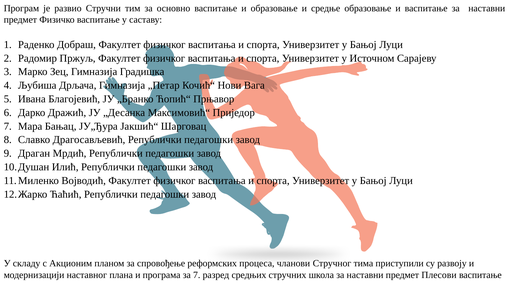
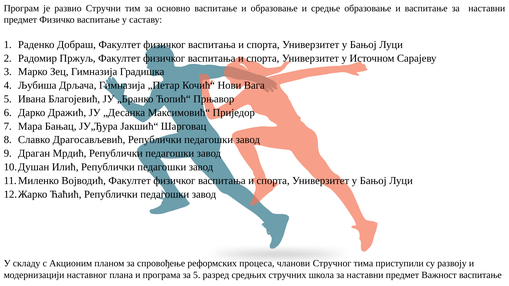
за 7: 7 -> 5
Плесови: Плесови -> Важност
